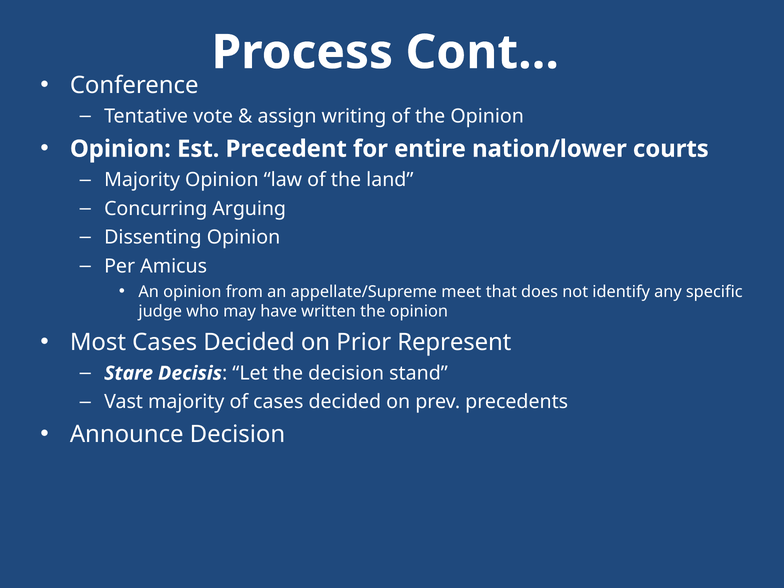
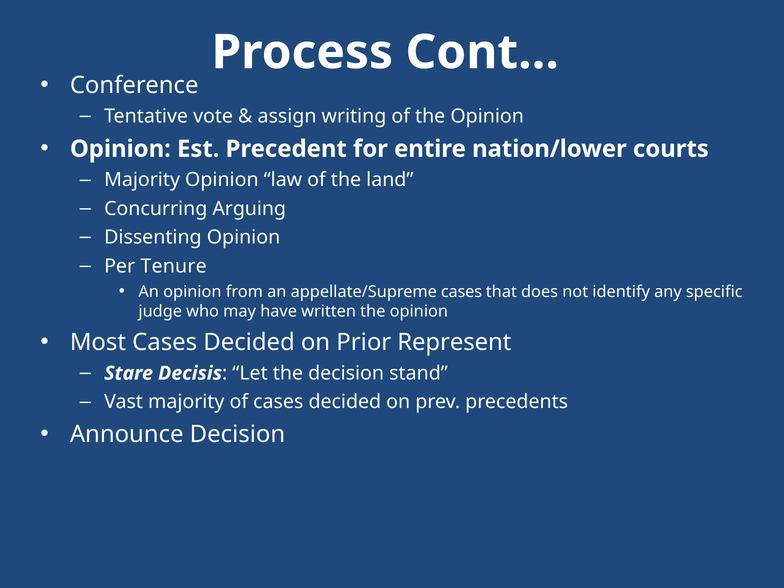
Amicus: Amicus -> Tenure
appellate/Supreme meet: meet -> cases
